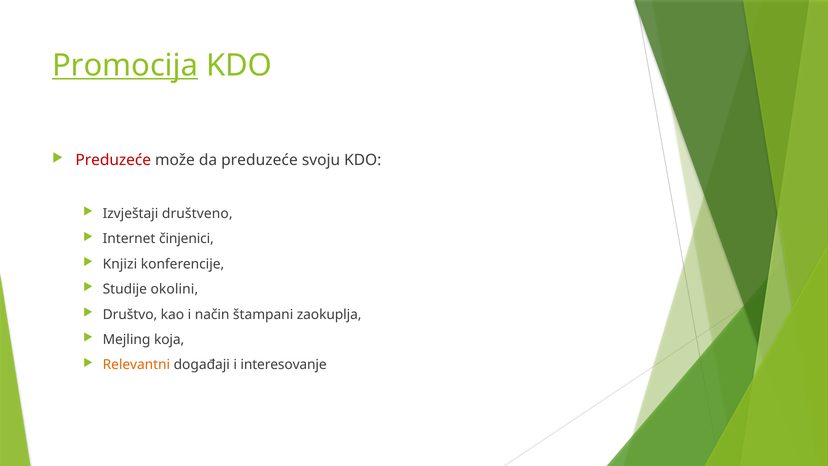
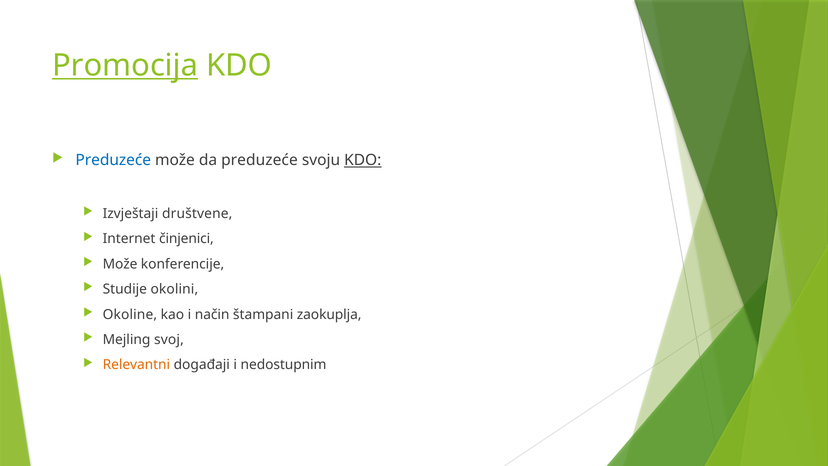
Preduzeće at (113, 160) colour: red -> blue
KDO at (363, 160) underline: none -> present
društveno: društveno -> društvene
Knjizi at (120, 264): Knjizi -> Može
Društvo: Društvo -> Okoline
koja: koja -> svoj
interesovanje: interesovanje -> nedostupnim
